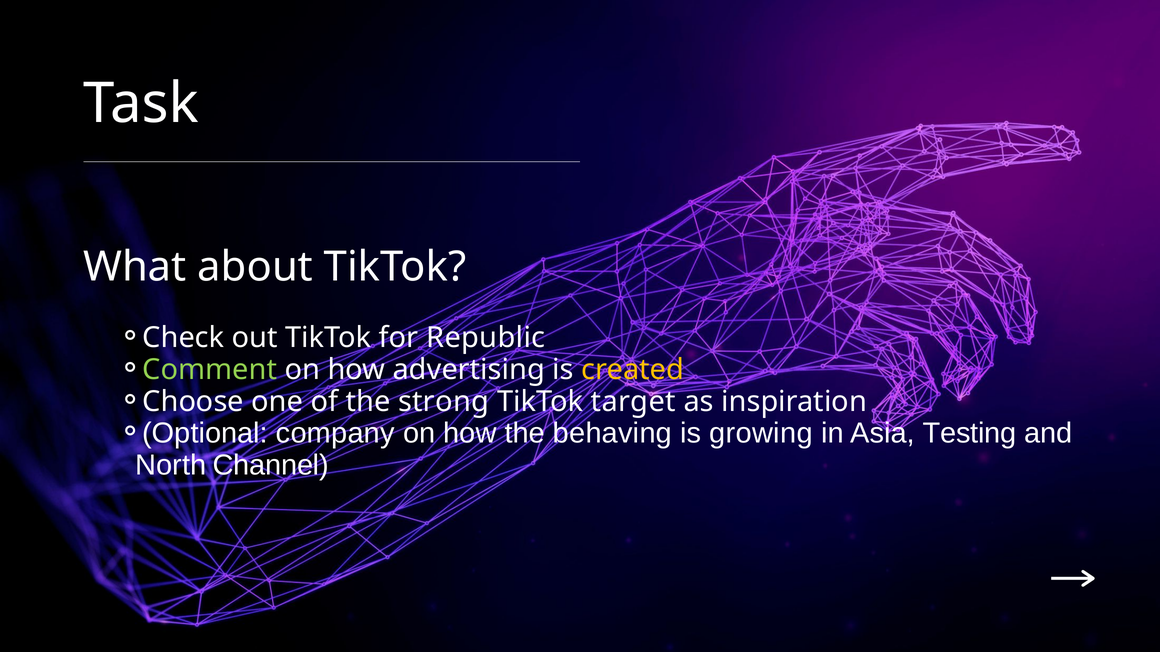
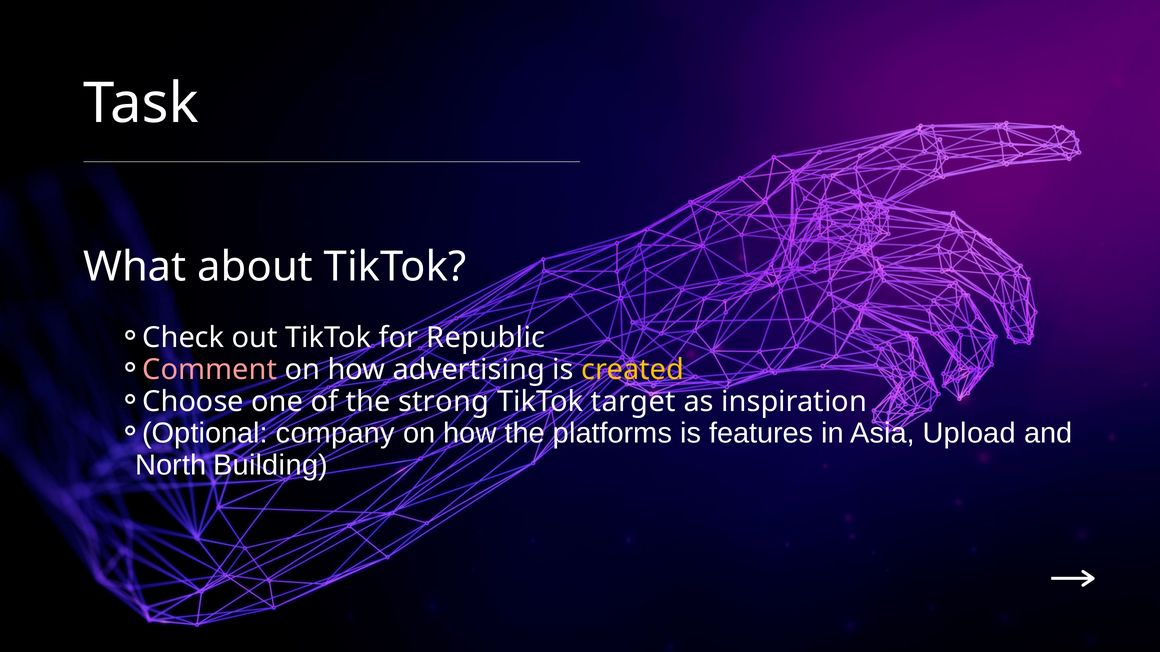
Comment colour: light green -> pink
behaving: behaving -> platforms
growing: growing -> features
Testing: Testing -> Upload
Channel: Channel -> Building
